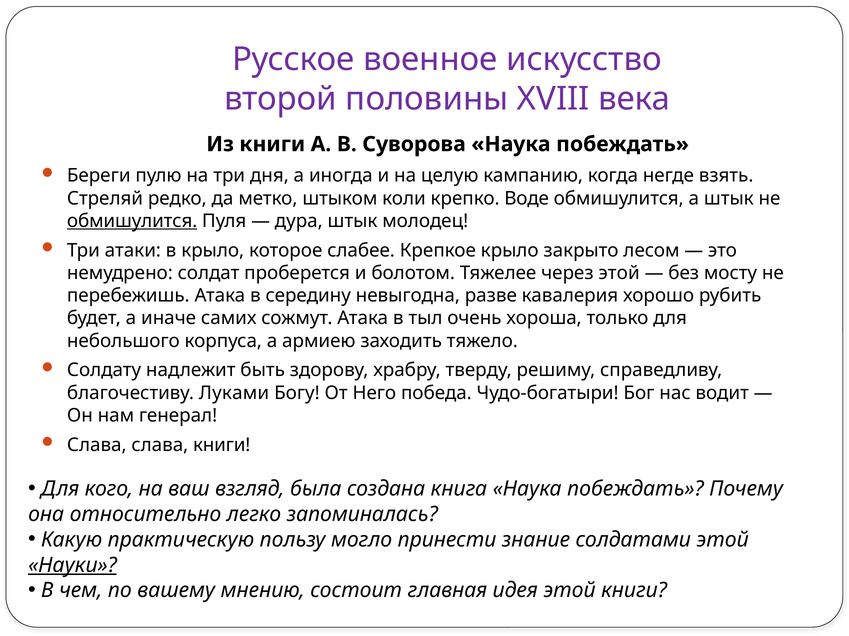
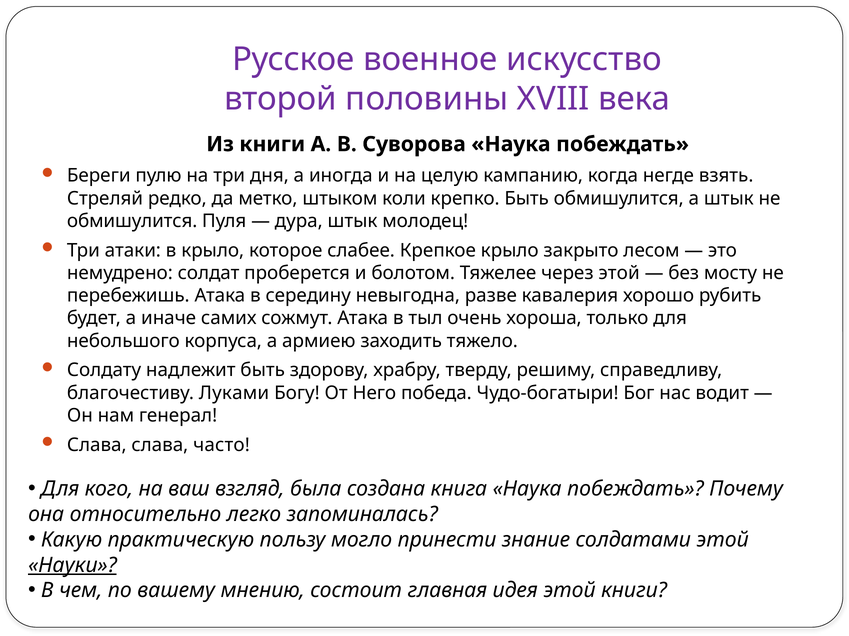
крепко Воде: Воде -> Быть
обмишулится at (132, 221) underline: present -> none
слава книги: книги -> часто
